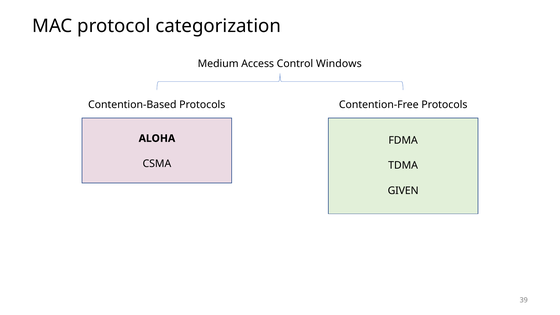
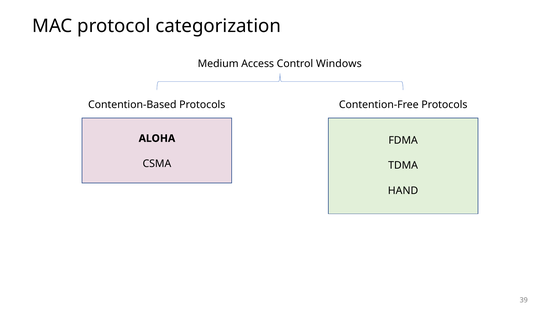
GIVEN: GIVEN -> HAND
